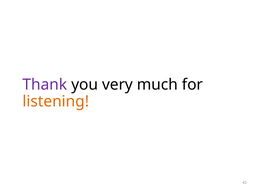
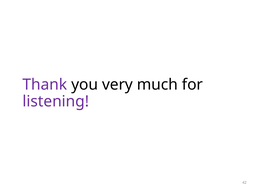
listening colour: orange -> purple
